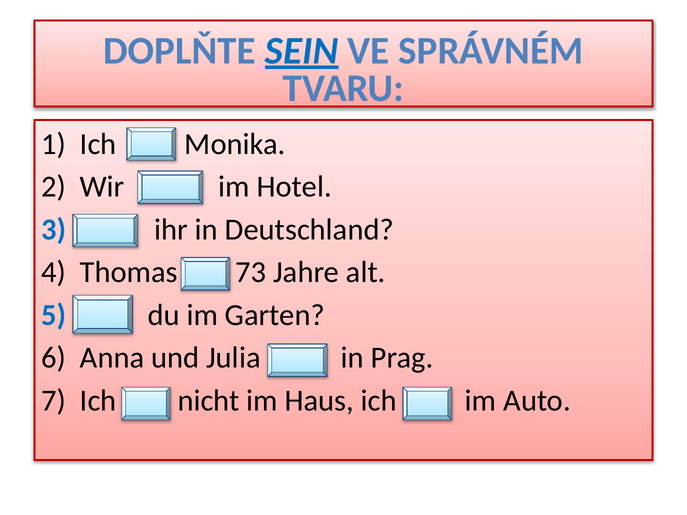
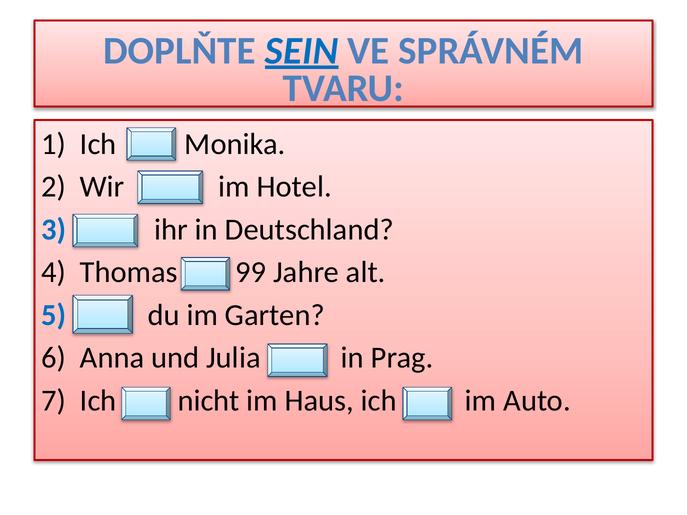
73: 73 -> 99
